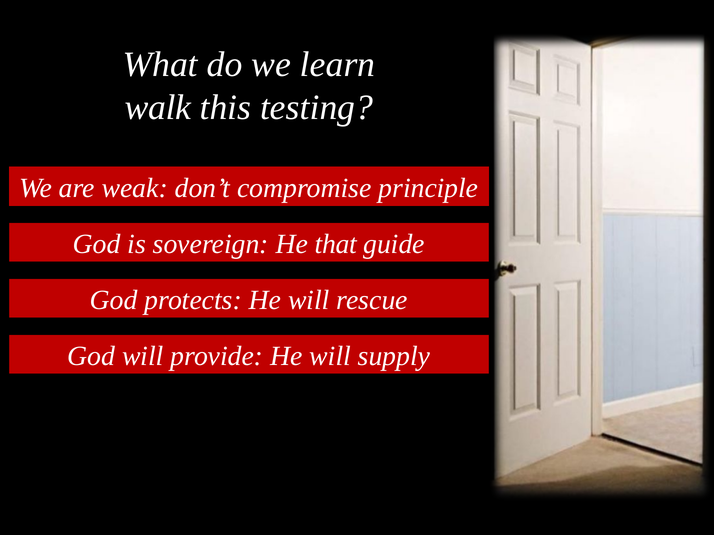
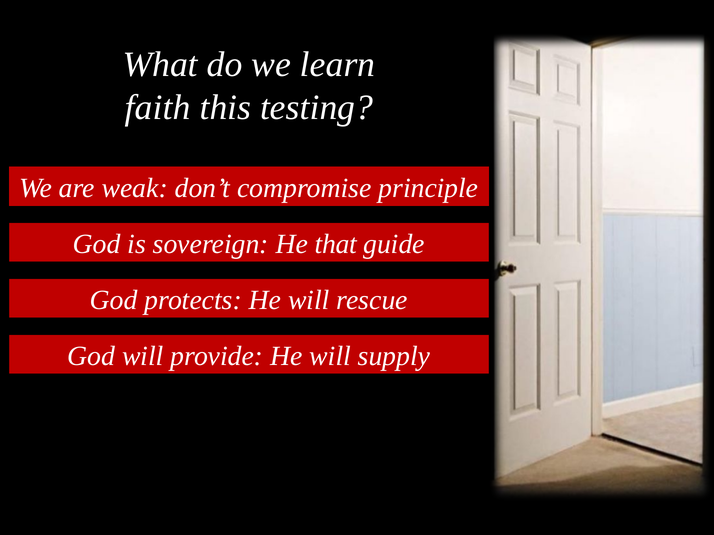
walk: walk -> faith
